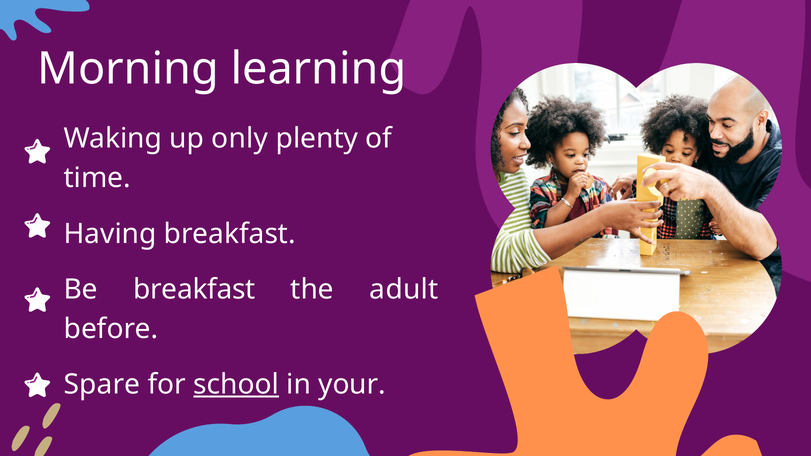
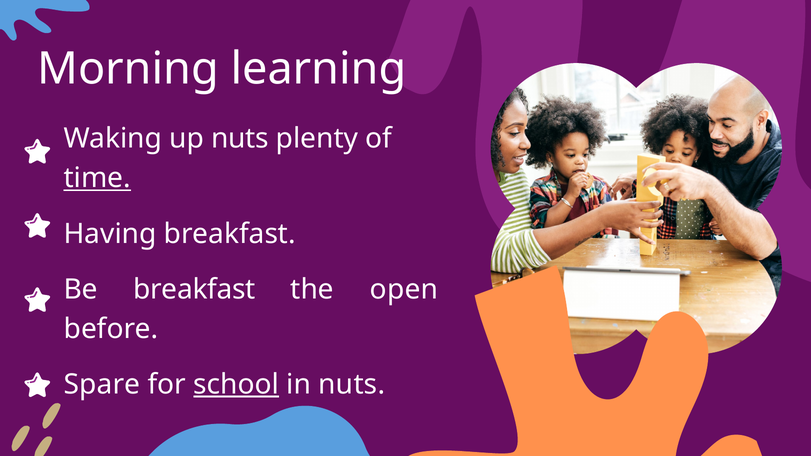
up only: only -> nuts
time underline: none -> present
adult: adult -> open
in your: your -> nuts
